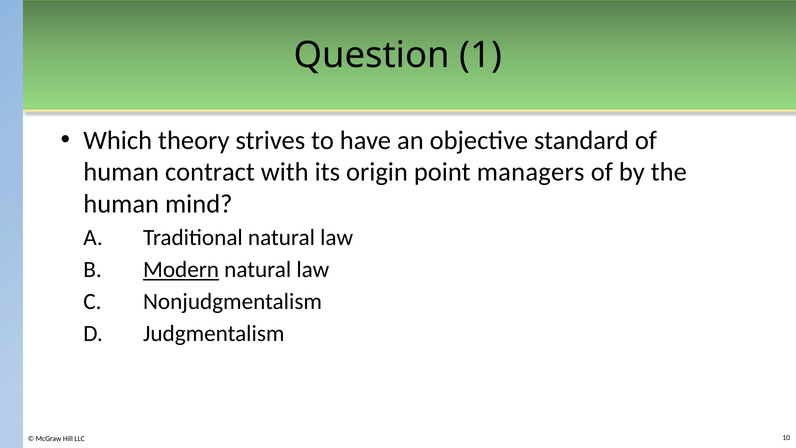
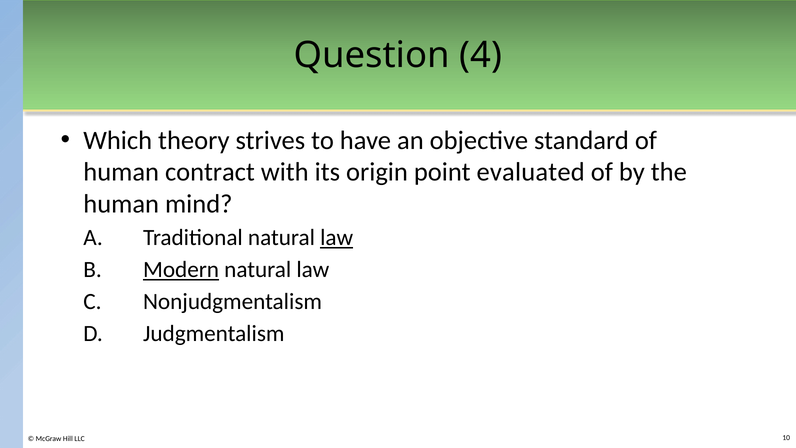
1: 1 -> 4
managers: managers -> evaluated
law at (337, 238) underline: none -> present
